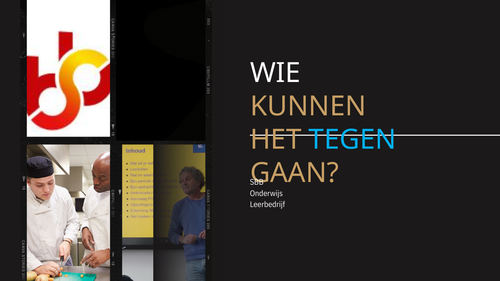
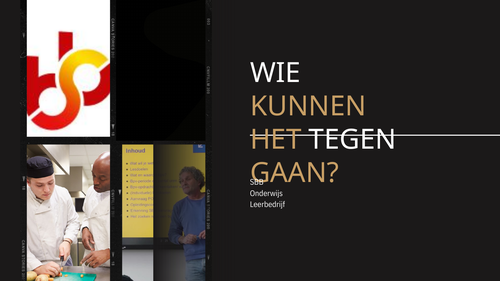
TEGEN colour: light blue -> white
